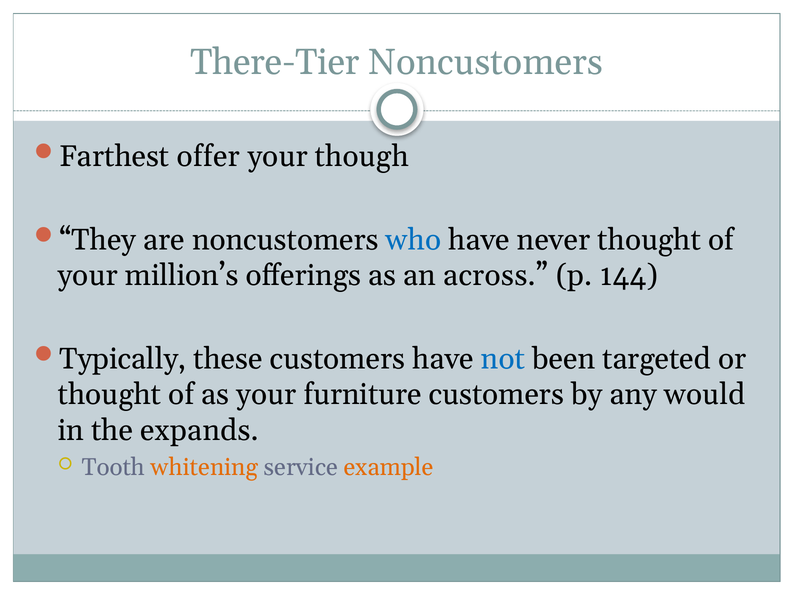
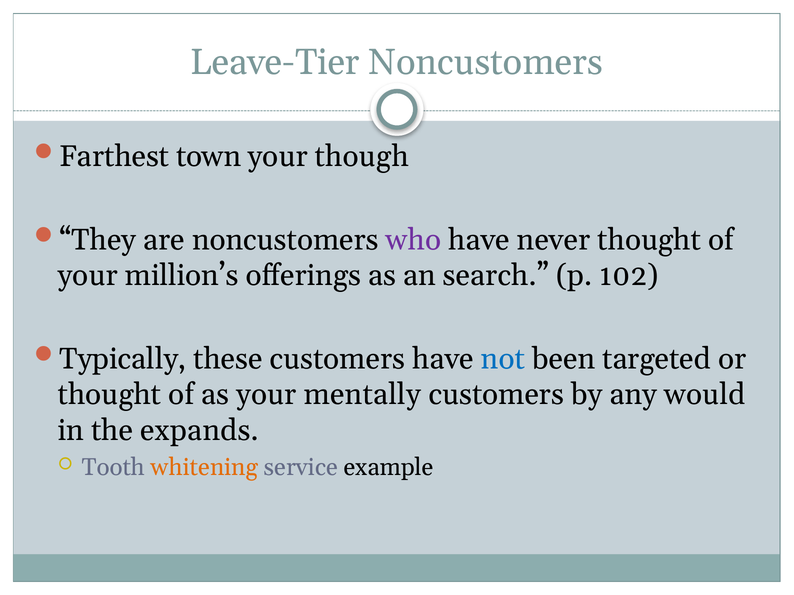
There-Tier: There-Tier -> Leave-Tier
offer: offer -> town
who colour: blue -> purple
across: across -> search
144: 144 -> 102
furniture: furniture -> mentally
example colour: orange -> black
